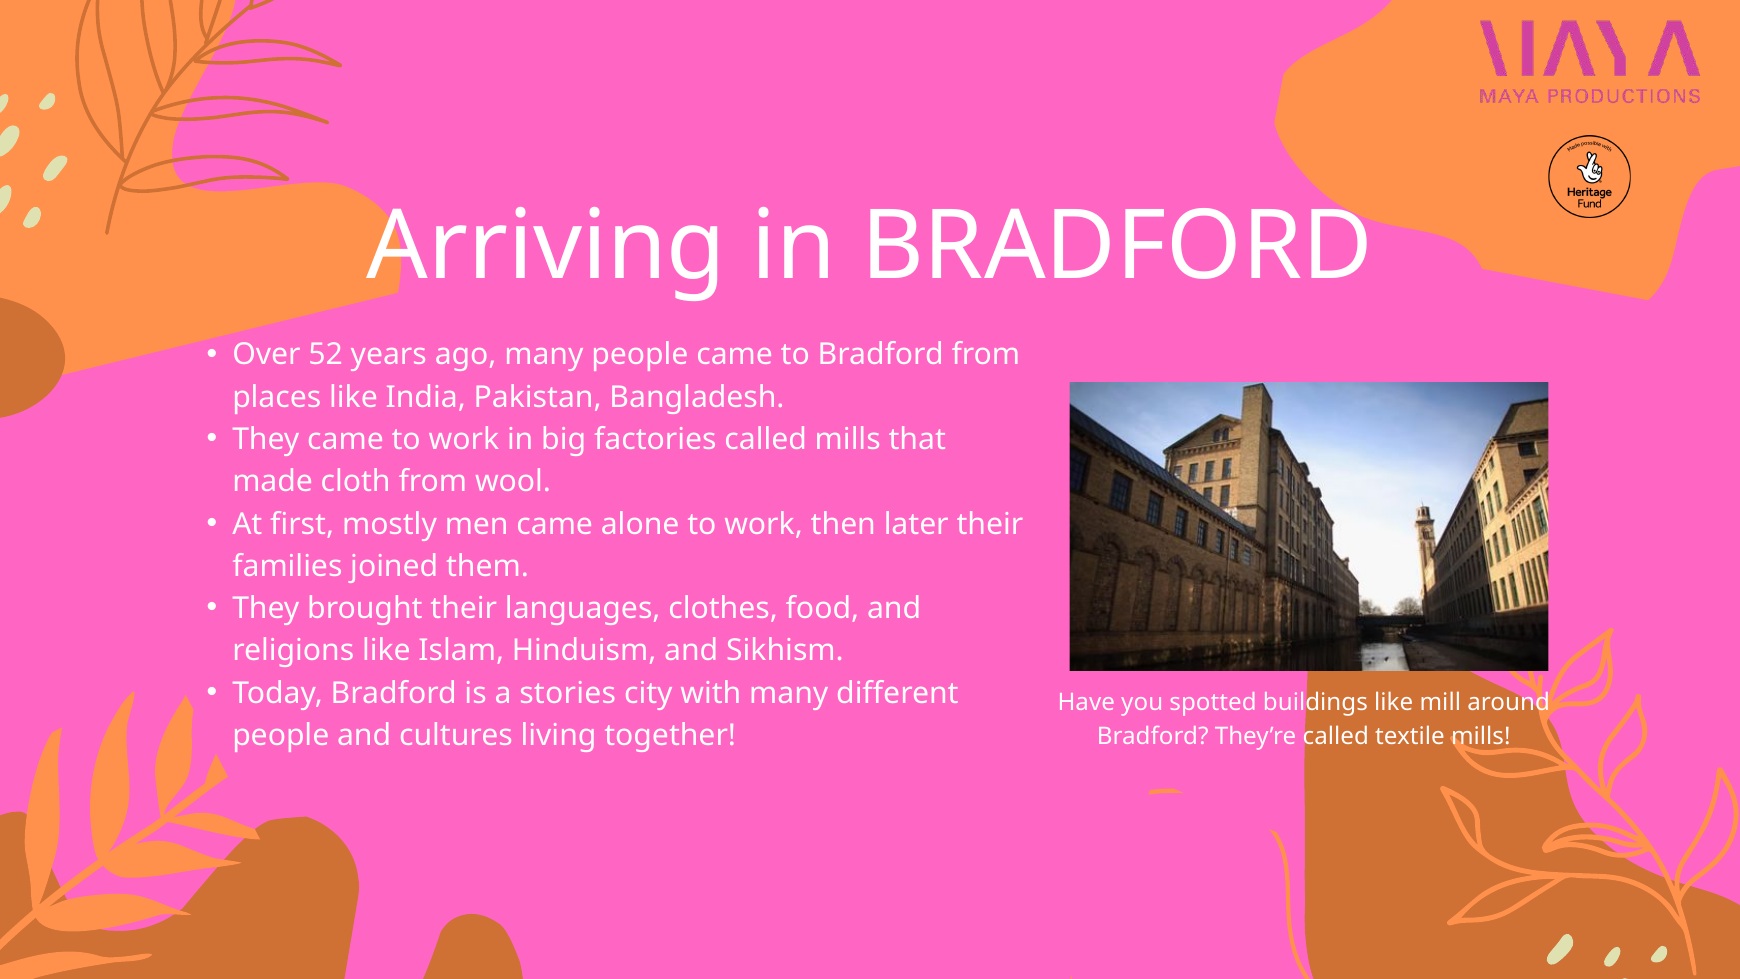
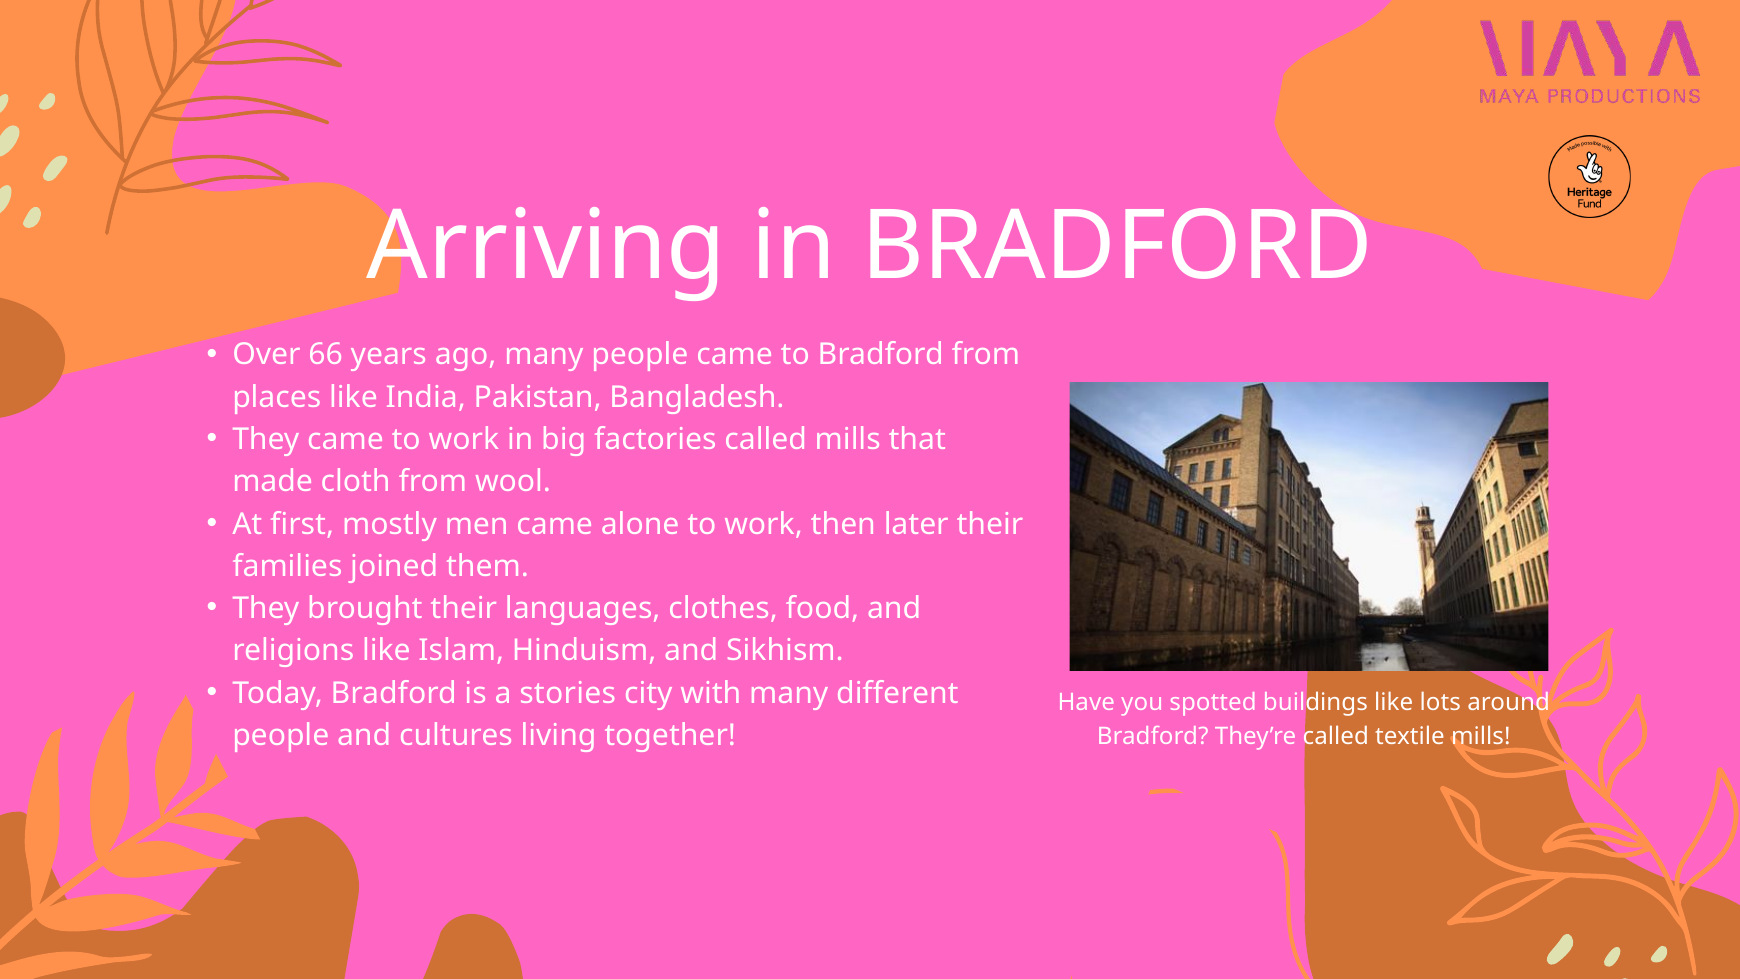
52: 52 -> 66
mill: mill -> lots
